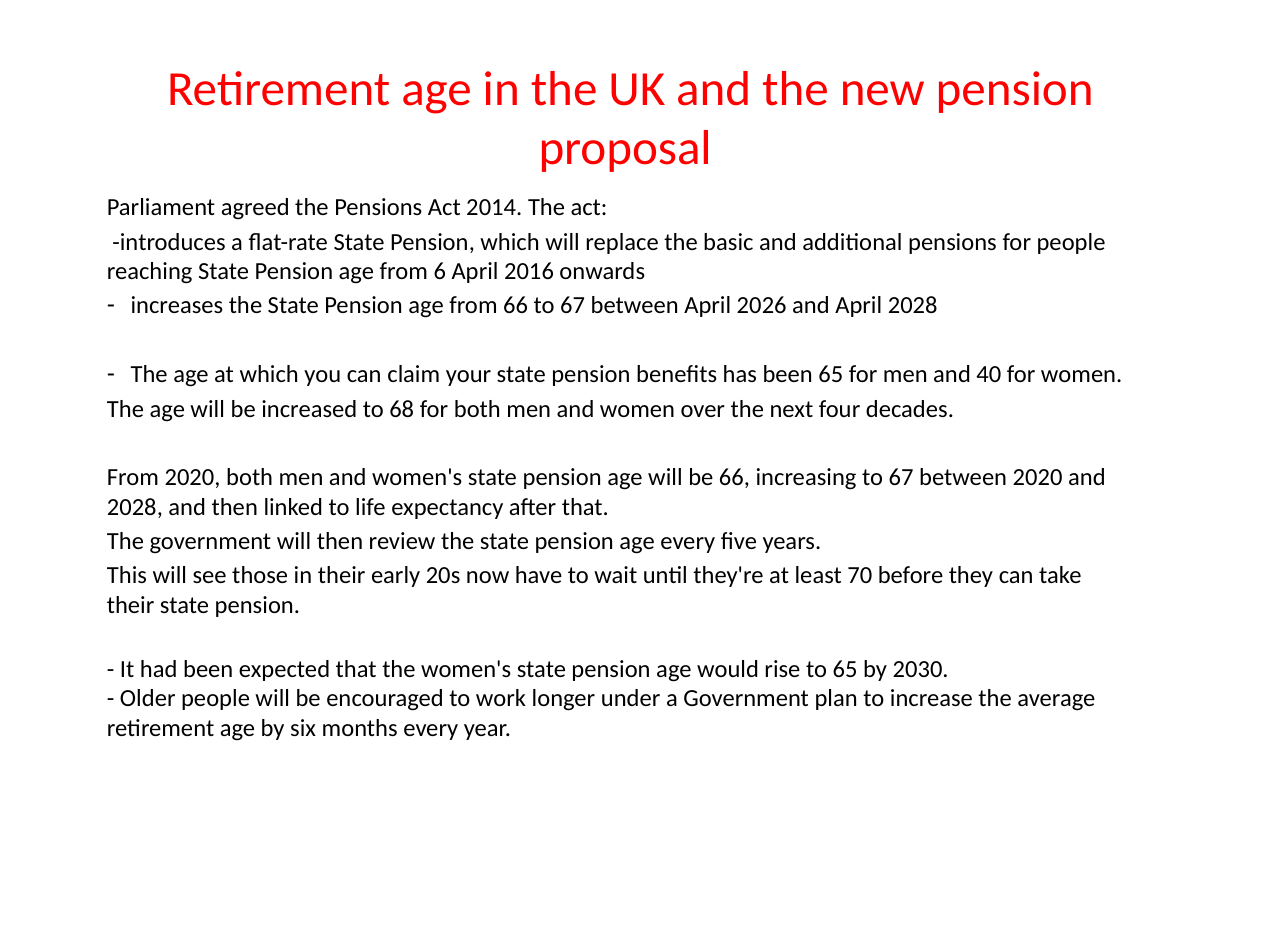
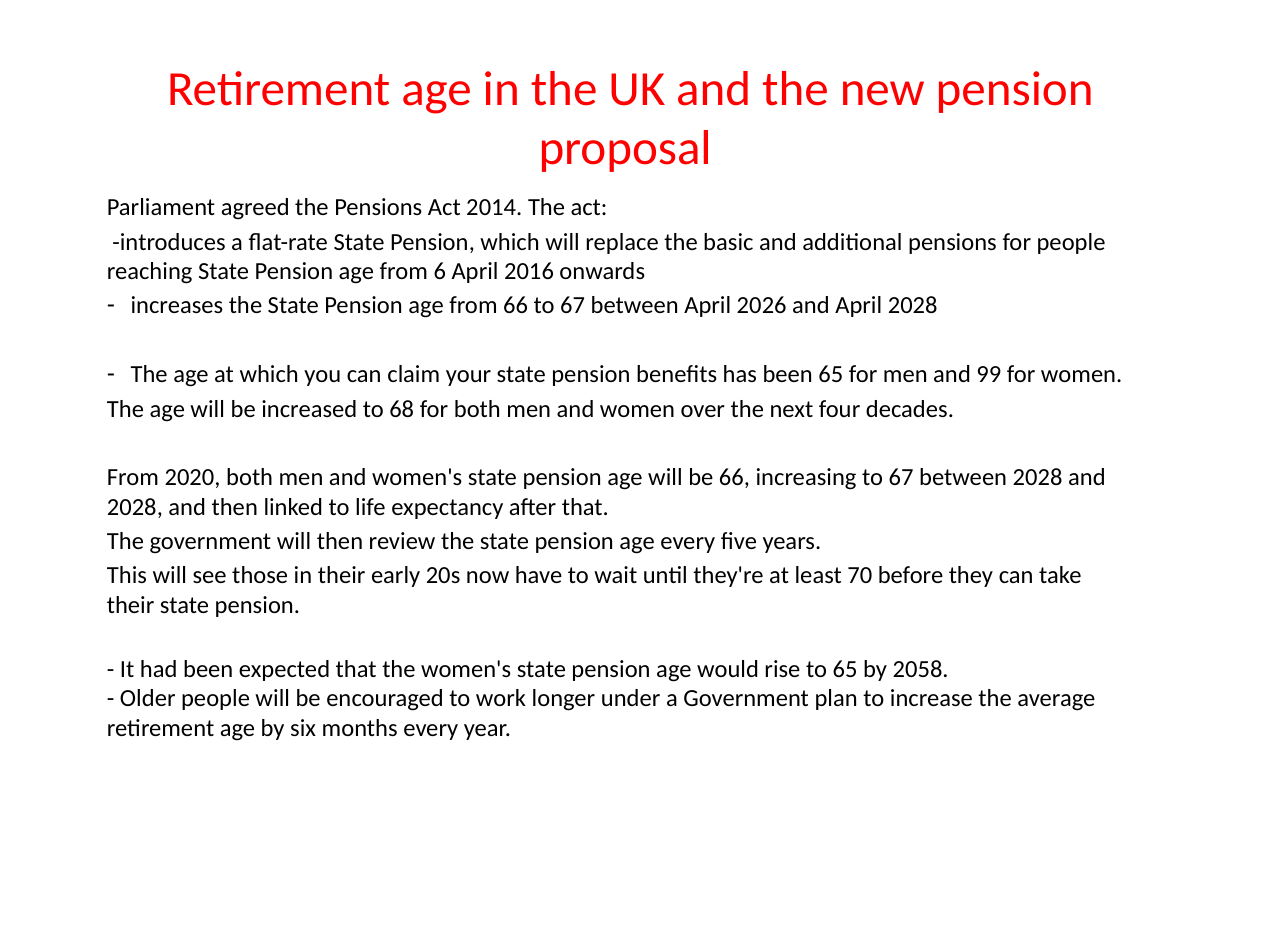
40: 40 -> 99
between 2020: 2020 -> 2028
2030: 2030 -> 2058
